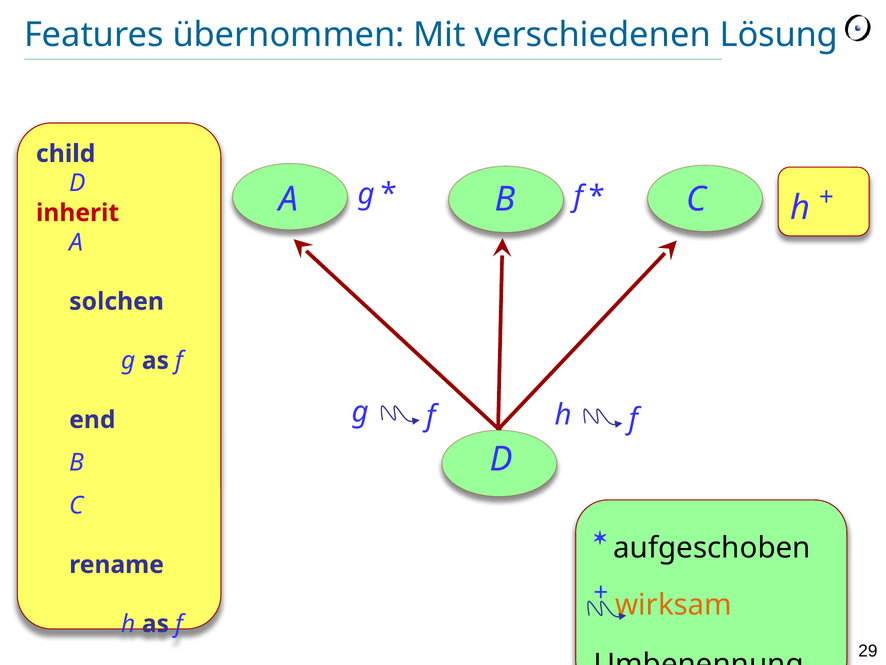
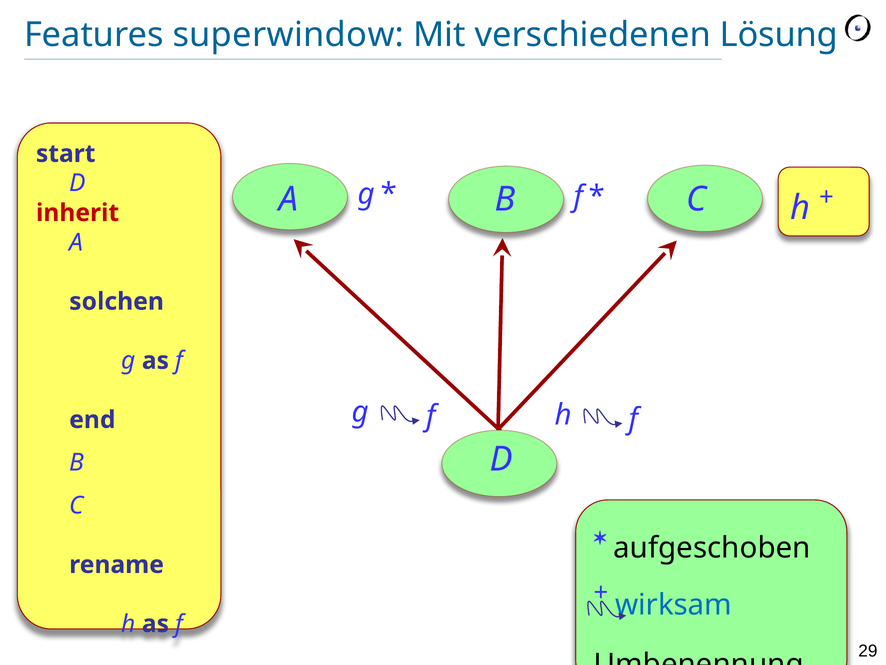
übernommen: übernommen -> superwindow
child: child -> start
wirksam colour: orange -> blue
